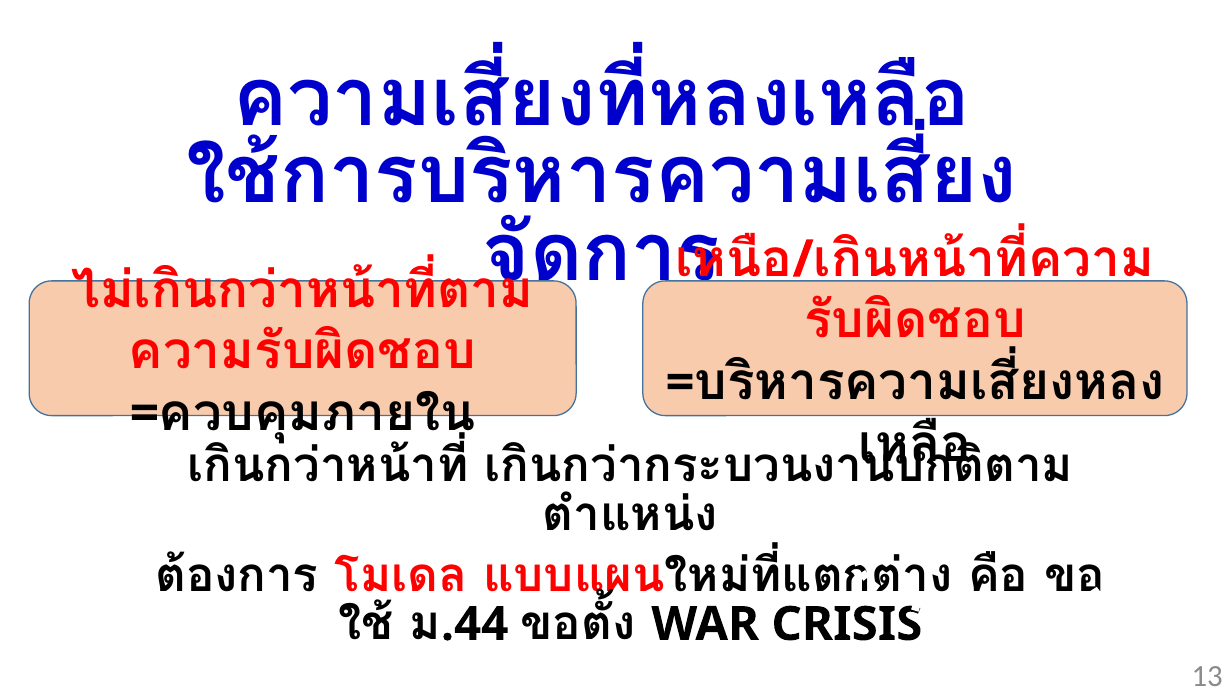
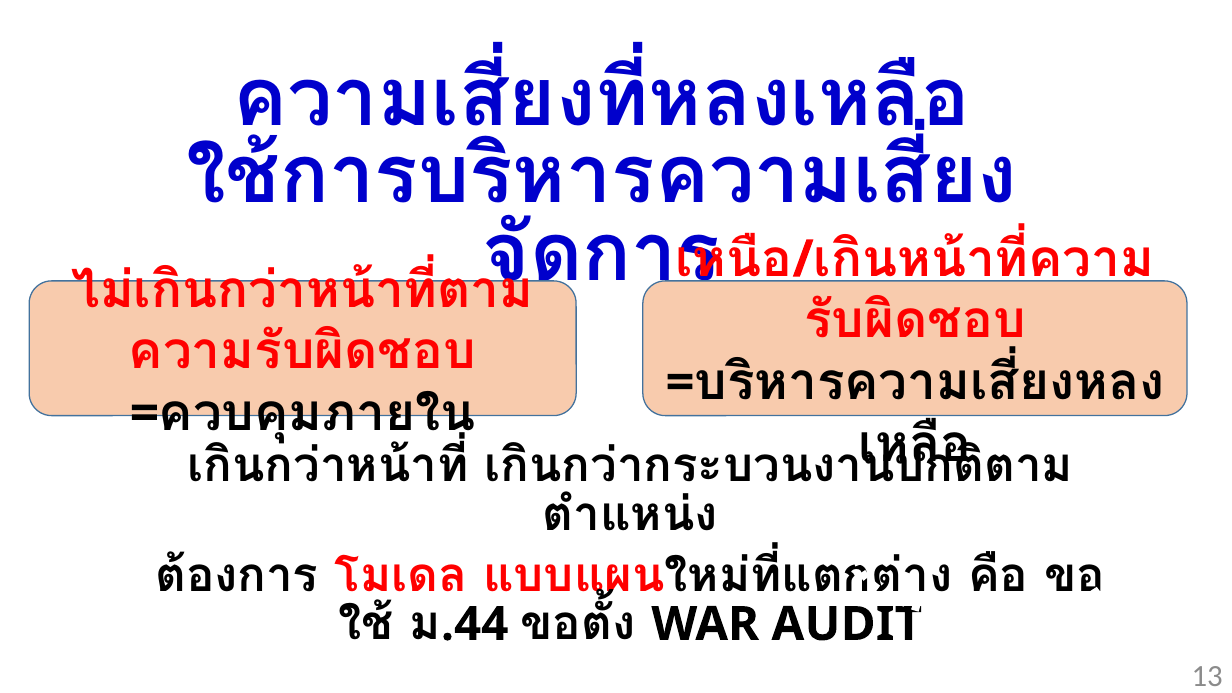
CRISIS: CRISIS -> AUDIT
